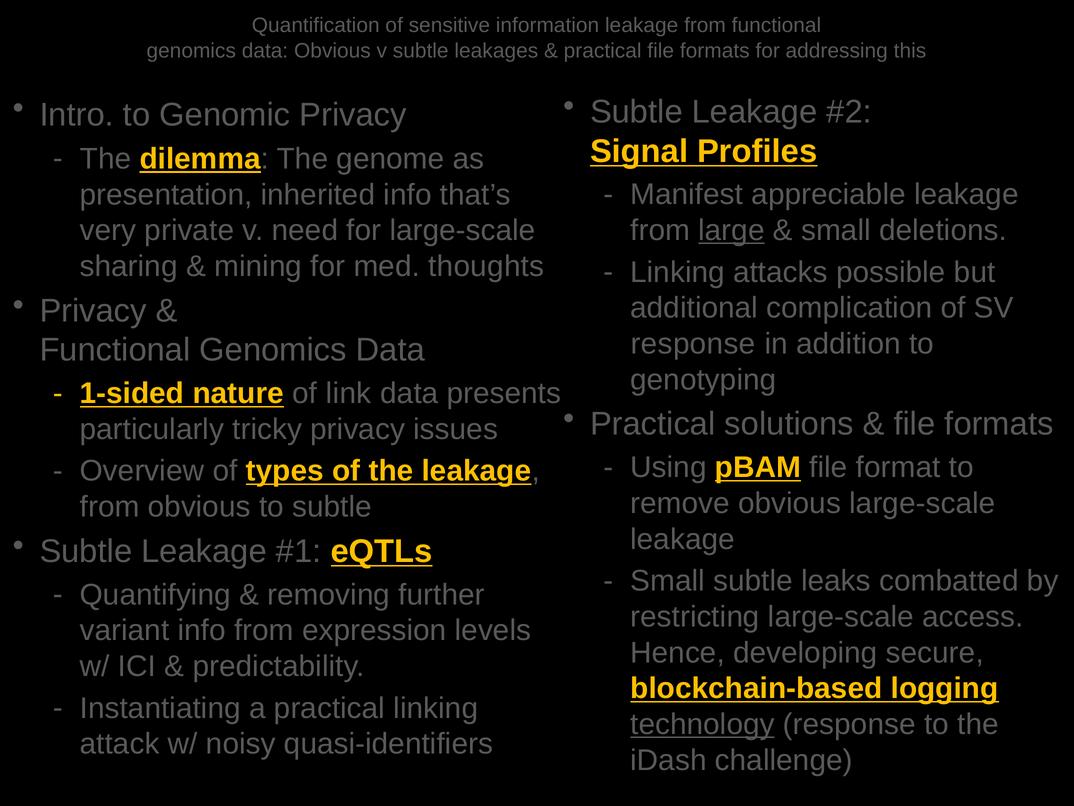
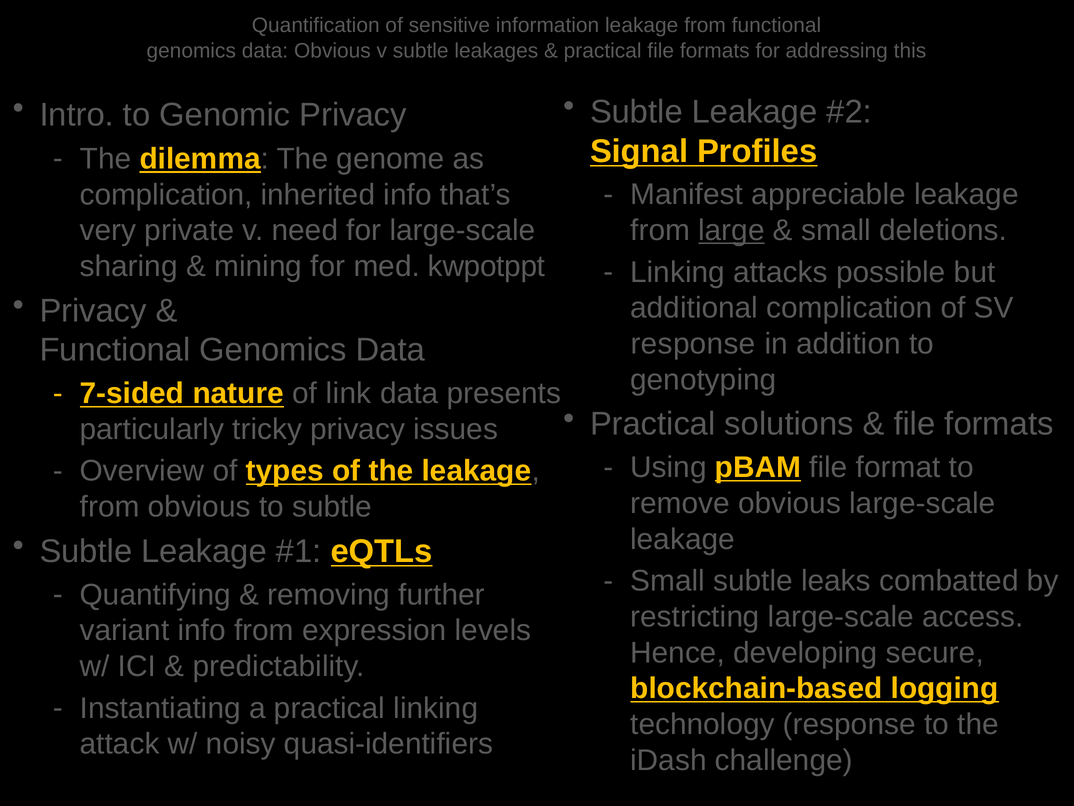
presentation at (166, 195): presentation -> complication
thoughts: thoughts -> kwpotppt
1-sided: 1-sided -> 7-sided
technology underline: present -> none
